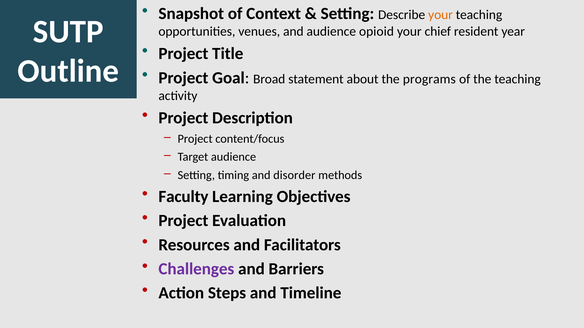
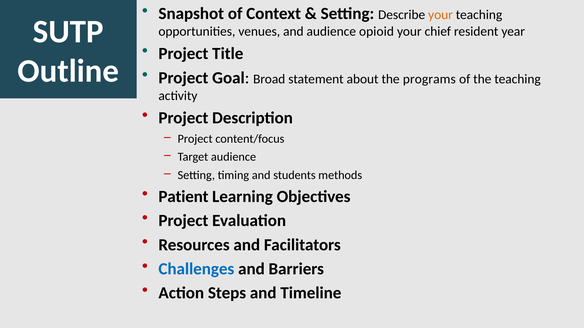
disorder: disorder -> students
Faculty: Faculty -> Patient
Challenges colour: purple -> blue
